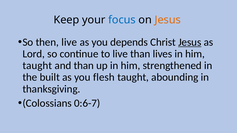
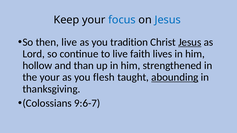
Jesus at (168, 20) colour: orange -> blue
depends: depends -> tradition
live than: than -> faith
taught at (37, 66): taught -> hollow
the built: built -> your
abounding underline: none -> present
0:6-7: 0:6-7 -> 9:6-7
